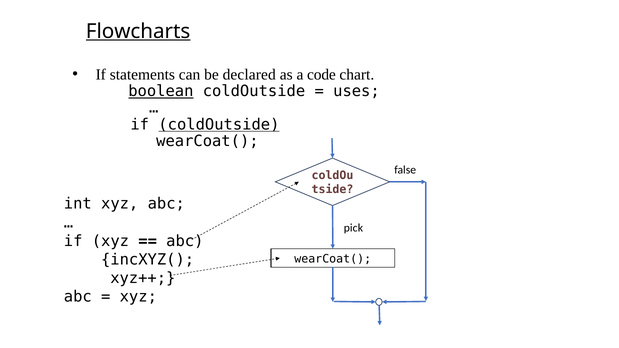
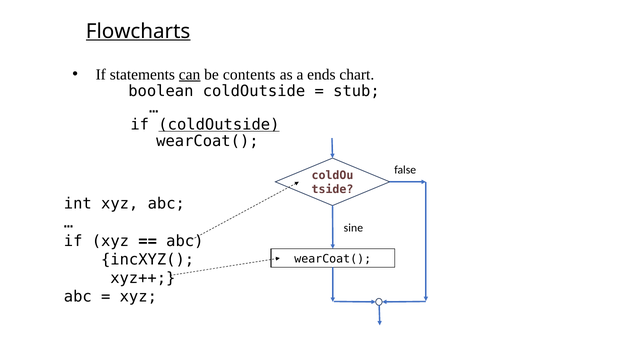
can underline: none -> present
declared: declared -> contents
code: code -> ends
boolean underline: present -> none
uses: uses -> stub
pick: pick -> sine
